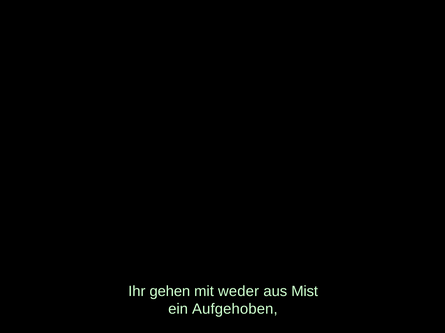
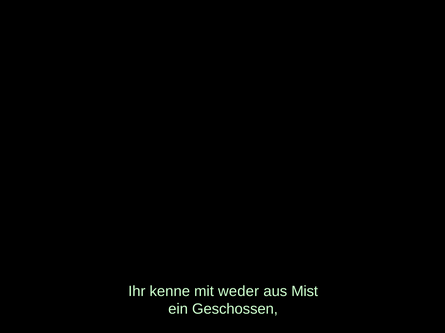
gehen: gehen -> kenne
Aufgehoben: Aufgehoben -> Geschossen
